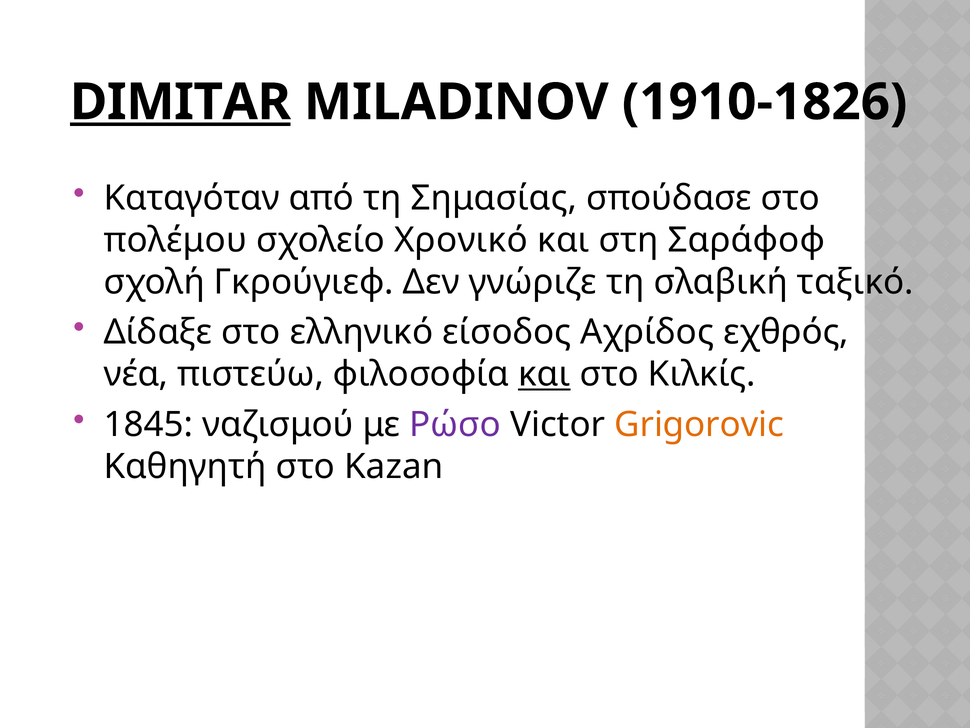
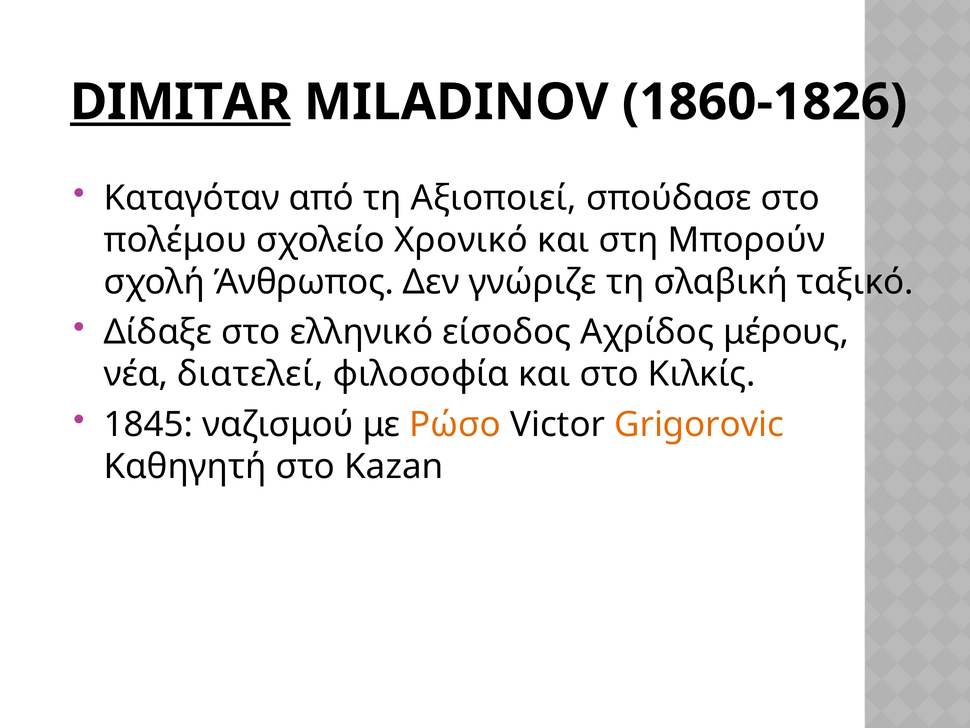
1910-1826: 1910-1826 -> 1860-1826
Σημασίας: Σημασίας -> Αξιοποιεί
Σαράφοφ: Σαράφοφ -> Μπορούν
Γκρούγιεφ: Γκρούγιεφ -> Άνθρωπος
εχθρός: εχθρός -> μέρους
πιστεύω: πιστεύω -> διατελεί
και at (544, 374) underline: present -> none
Ρώσο colour: purple -> orange
